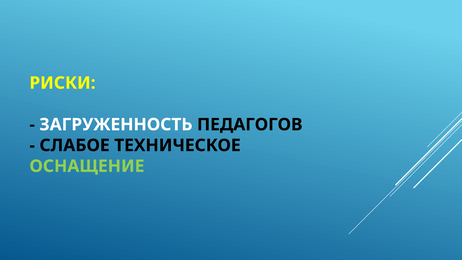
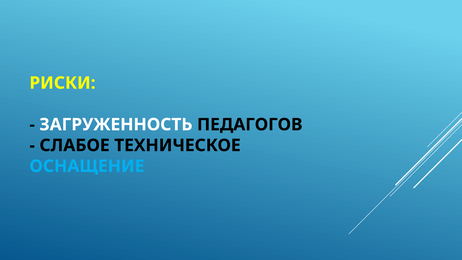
ОСНАЩЕНИЕ colour: light green -> light blue
